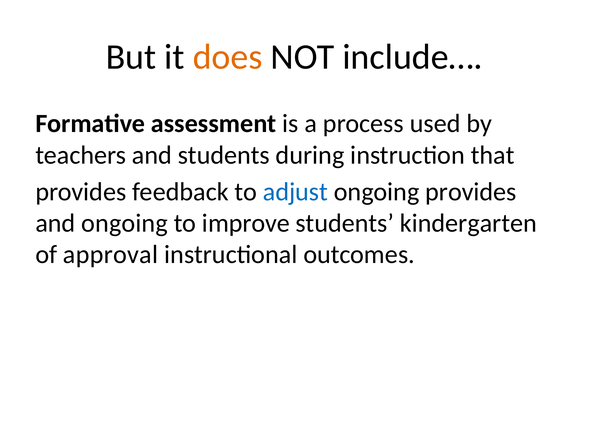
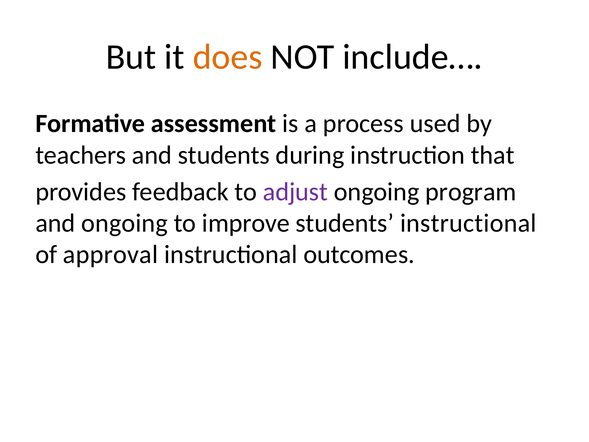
adjust colour: blue -> purple
ongoing provides: provides -> program
students kindergarten: kindergarten -> instructional
